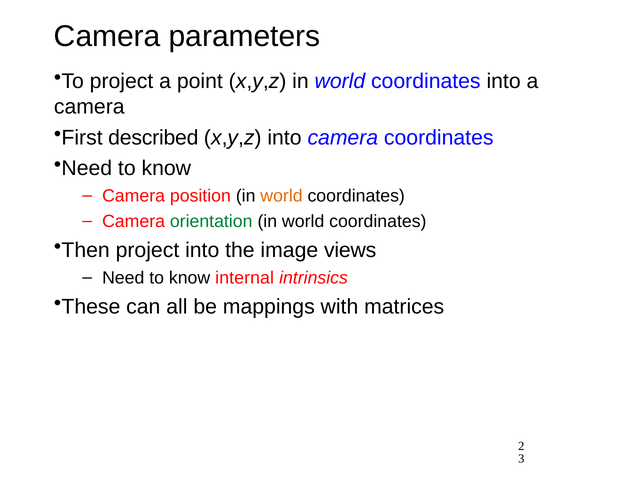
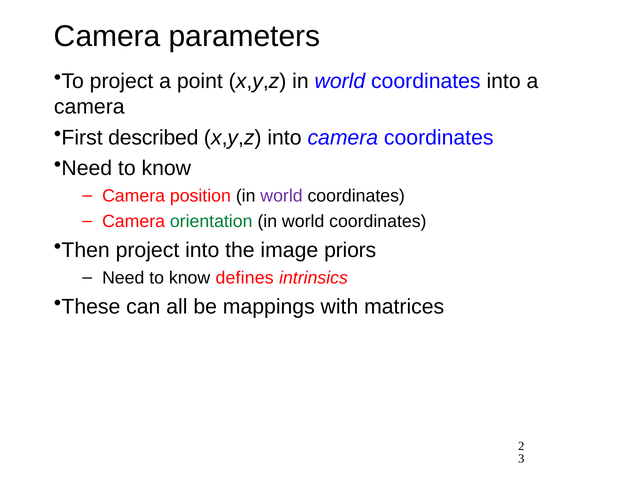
world at (282, 196) colour: orange -> purple
views: views -> priors
internal: internal -> defines
